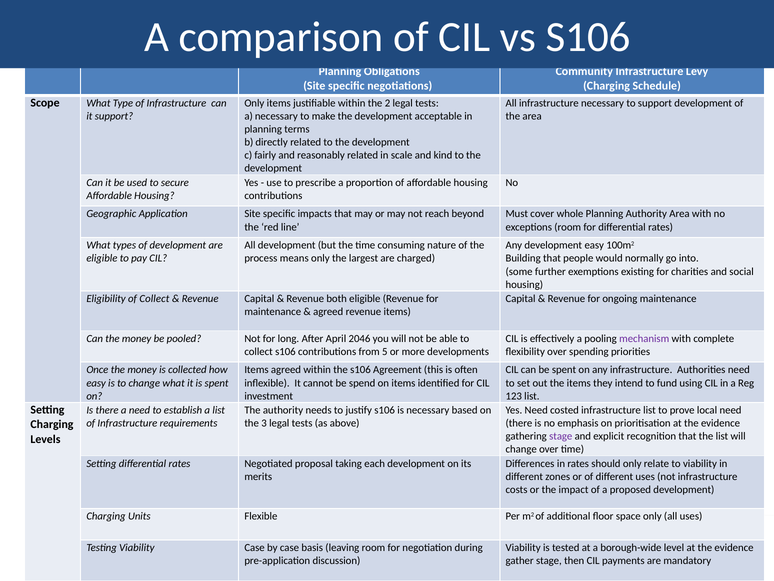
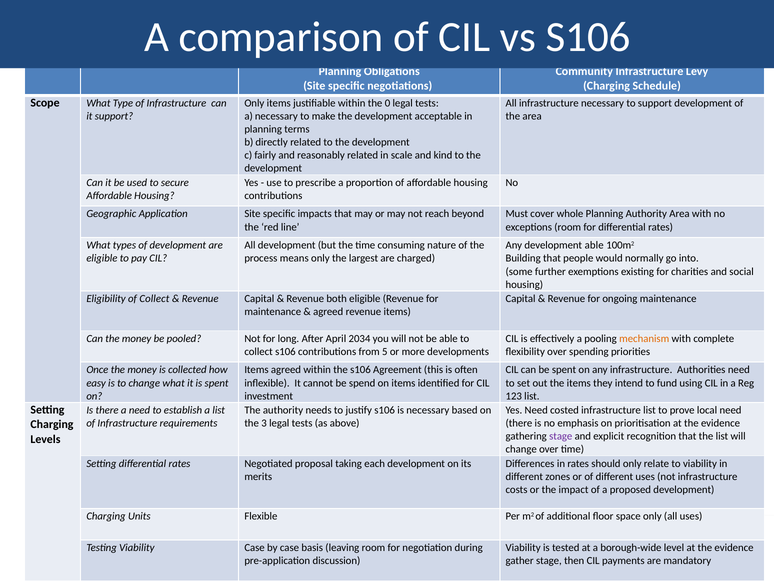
2: 2 -> 0
development easy: easy -> able
2046: 2046 -> 2034
mechanism colour: purple -> orange
